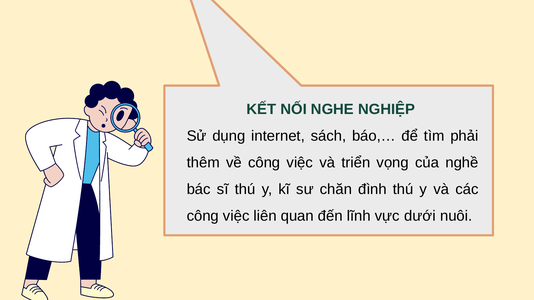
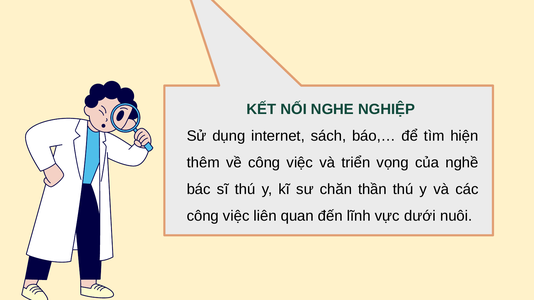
phải: phải -> hiện
đình: đình -> thần
